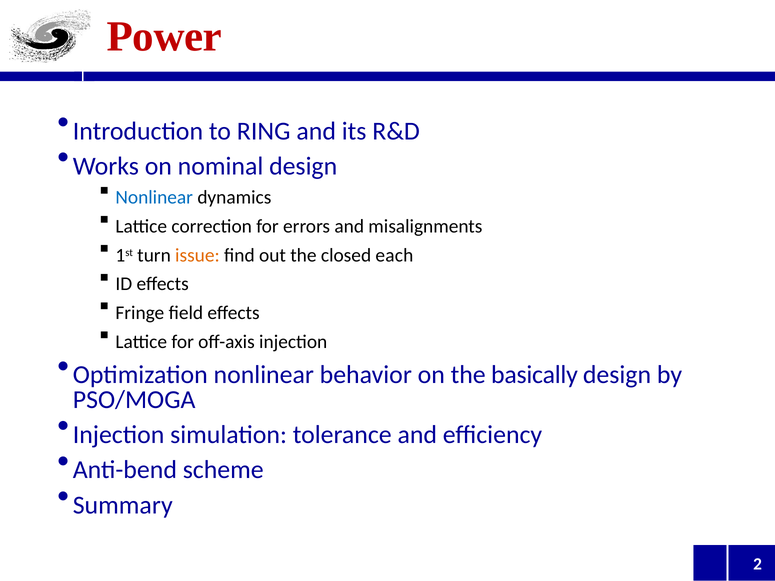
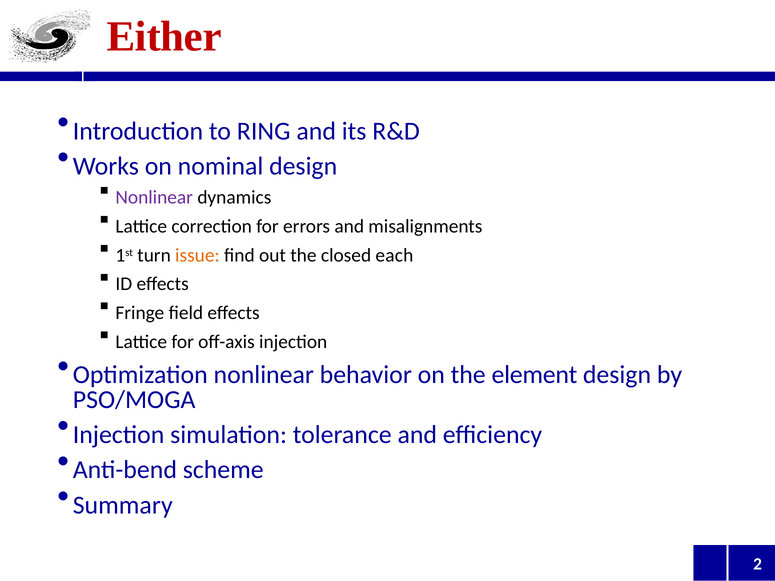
Power: Power -> Either
Nonlinear at (154, 197) colour: blue -> purple
basically: basically -> element
